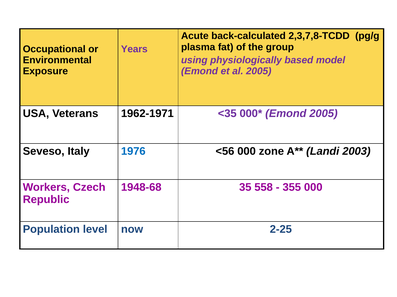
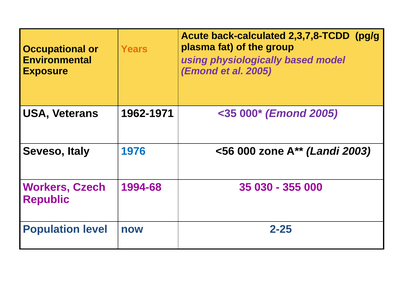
Years colour: purple -> orange
1948-68: 1948-68 -> 1994-68
558: 558 -> 030
